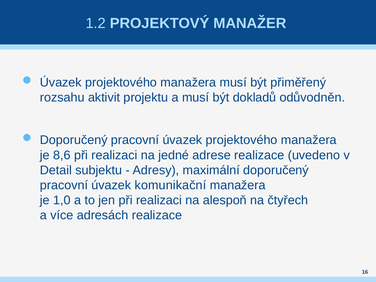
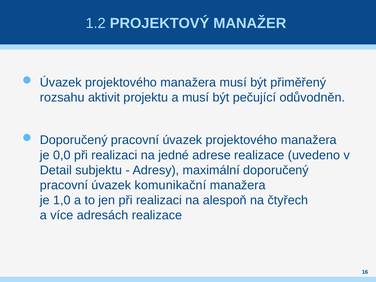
dokladů: dokladů -> pečující
8,6: 8,6 -> 0,0
